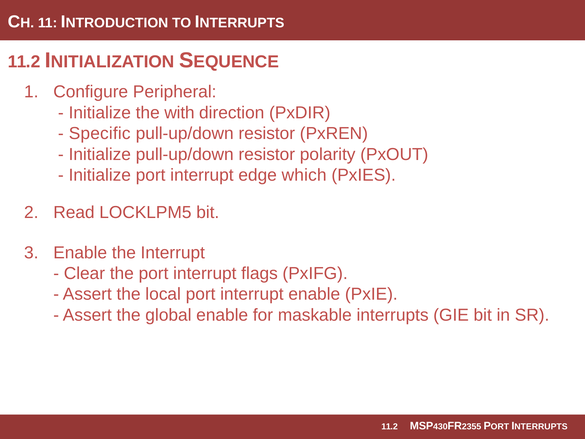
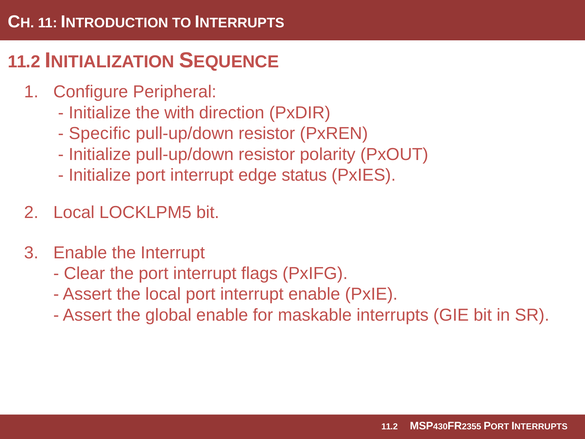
which: which -> status
Read at (74, 212): Read -> Local
